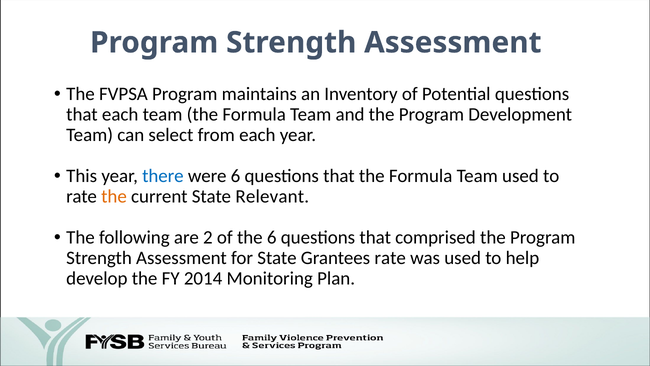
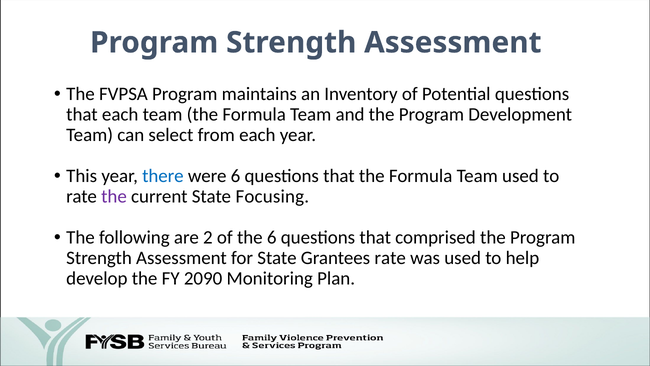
the at (114, 197) colour: orange -> purple
Relevant: Relevant -> Focusing
2014: 2014 -> 2090
